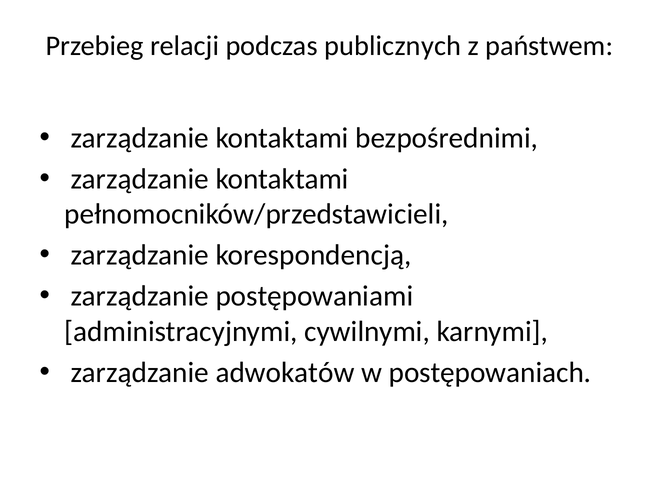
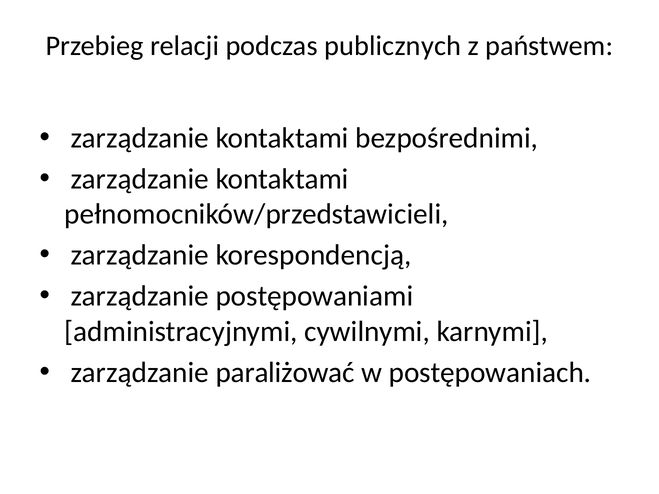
adwokatów: adwokatów -> paraliżować
